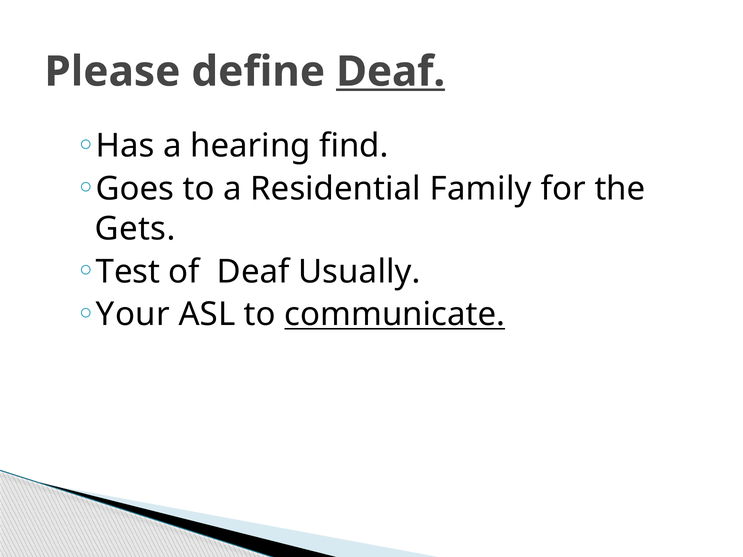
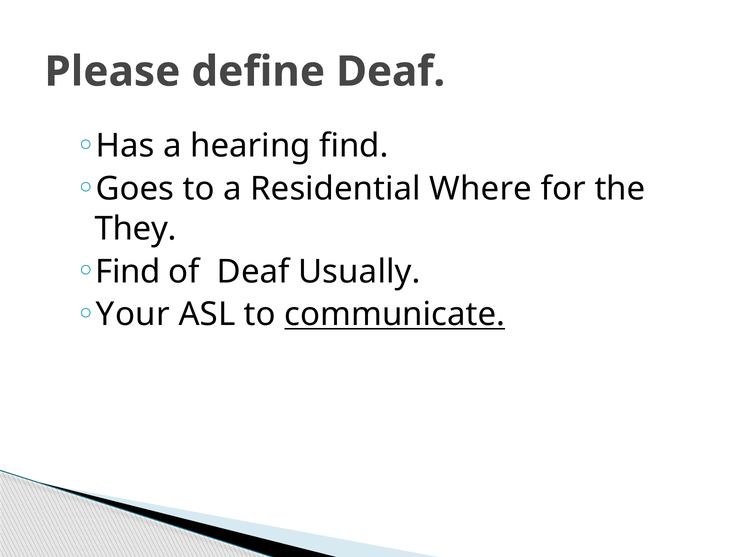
Deaf at (391, 72) underline: present -> none
Family: Family -> Where
Gets: Gets -> They
Test at (128, 272): Test -> Find
